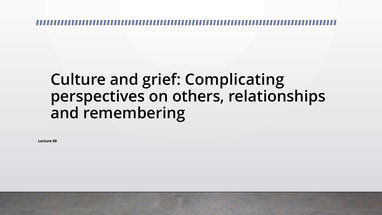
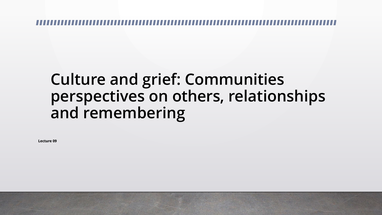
Complicating: Complicating -> Communities
